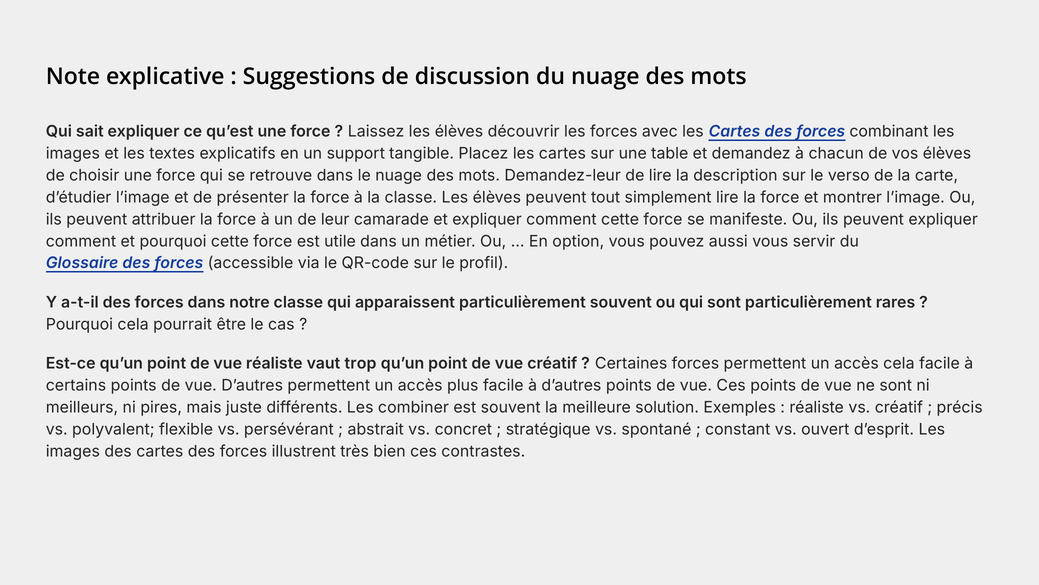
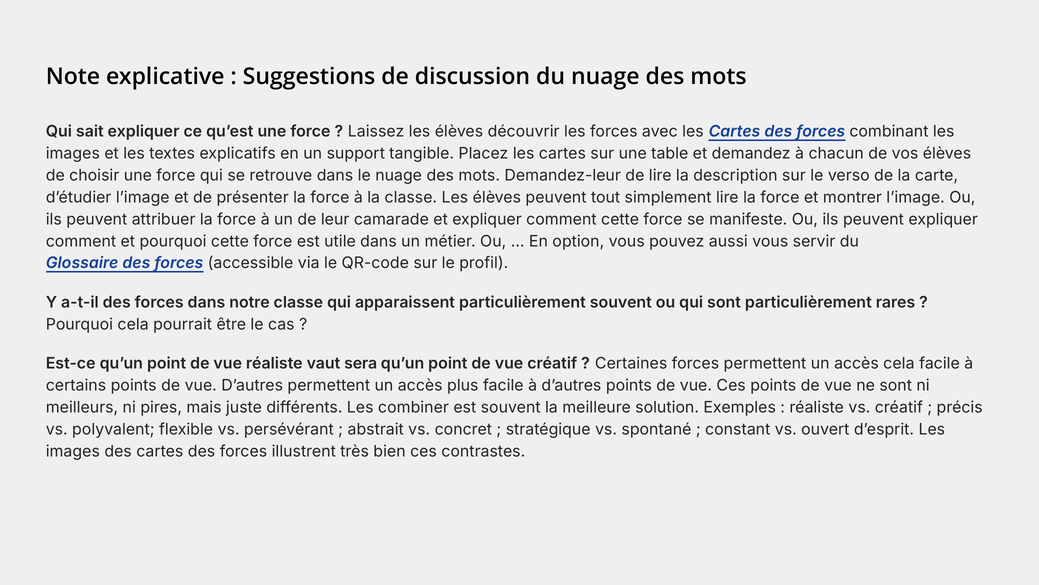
trop: trop -> sera
